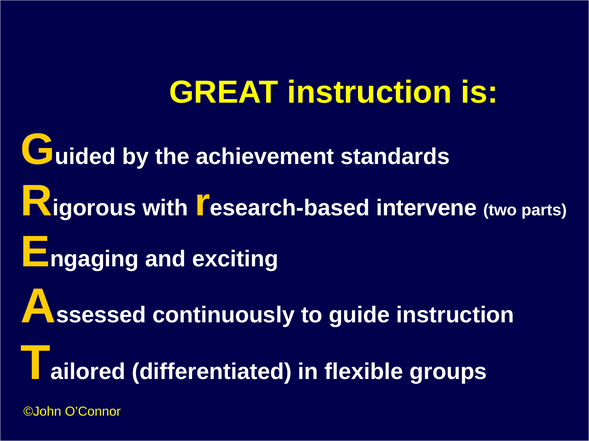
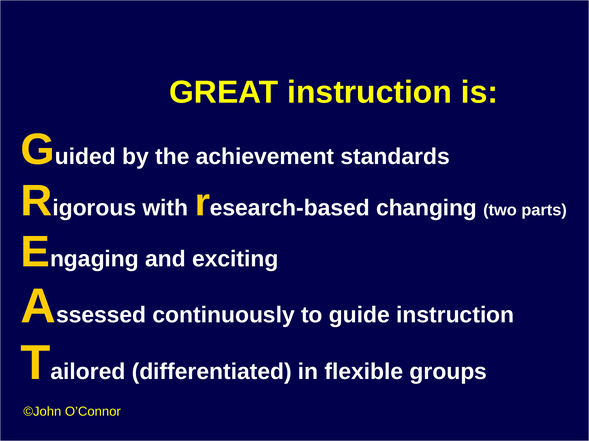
intervene: intervene -> changing
